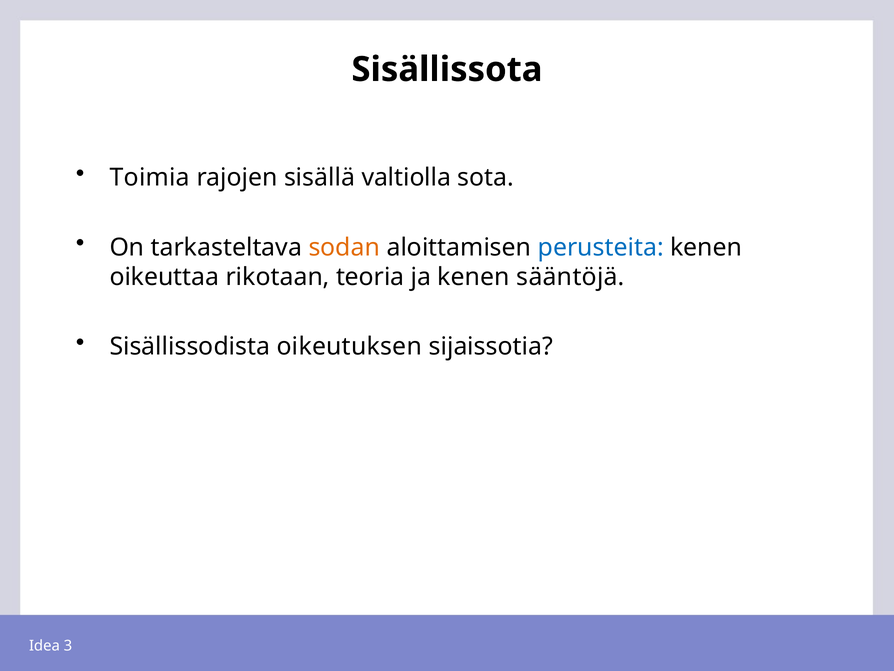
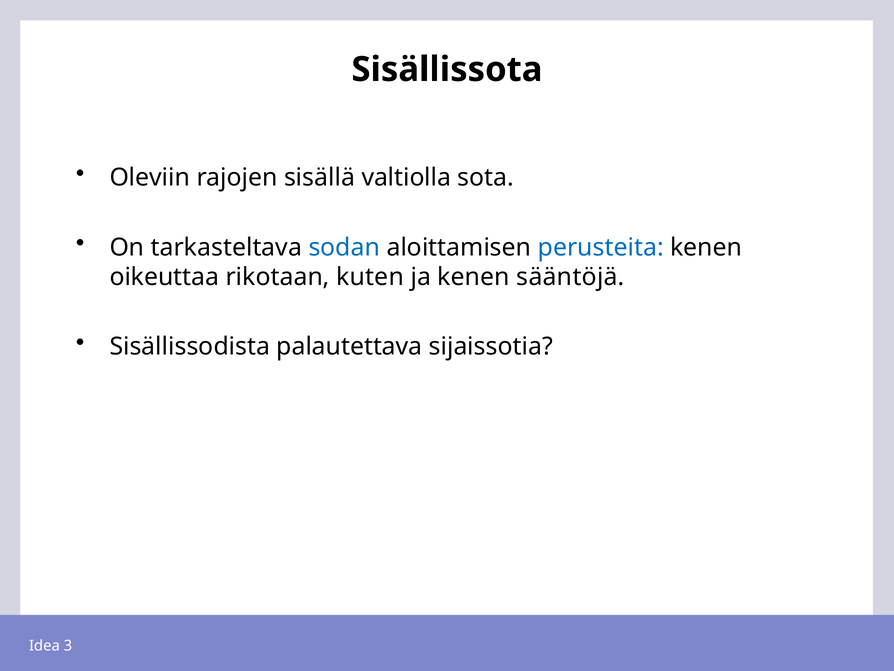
Toimia: Toimia -> Oleviin
sodan colour: orange -> blue
teoria: teoria -> kuten
oikeutuksen: oikeutuksen -> palautettava
